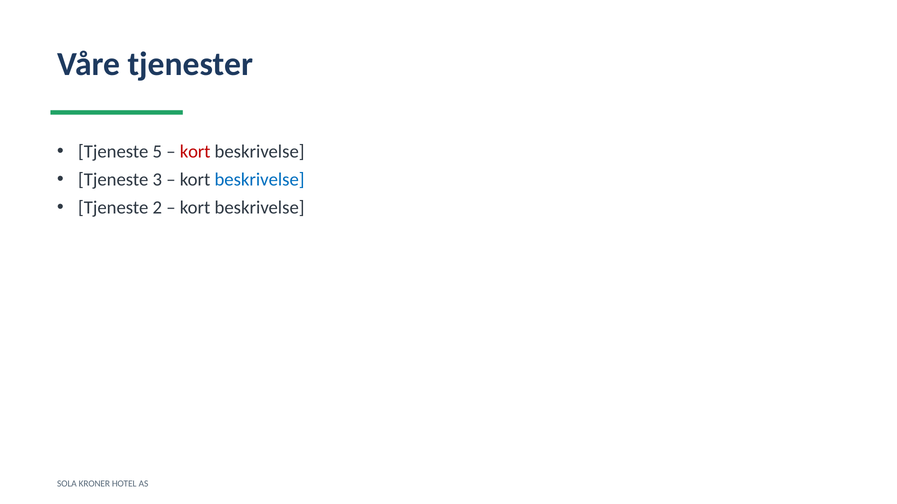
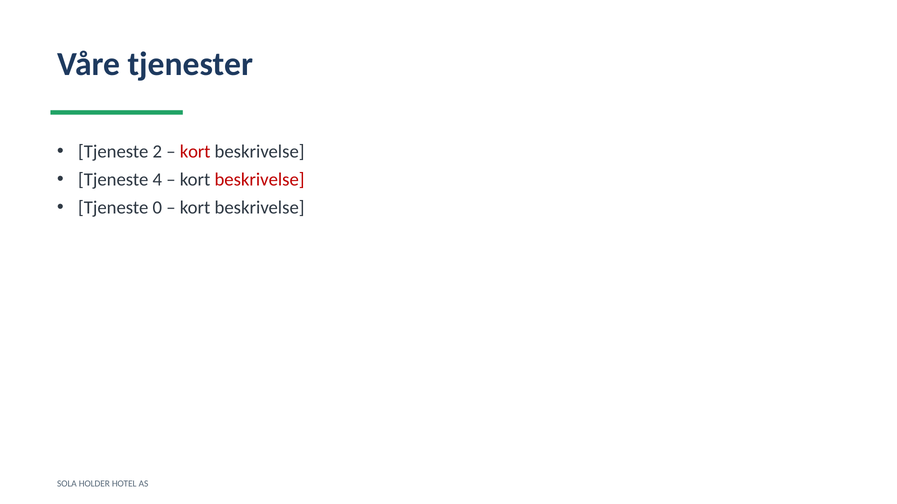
5: 5 -> 2
3: 3 -> 4
beskrivelse at (260, 180) colour: blue -> red
2: 2 -> 0
KRONER: KRONER -> HOLDER
